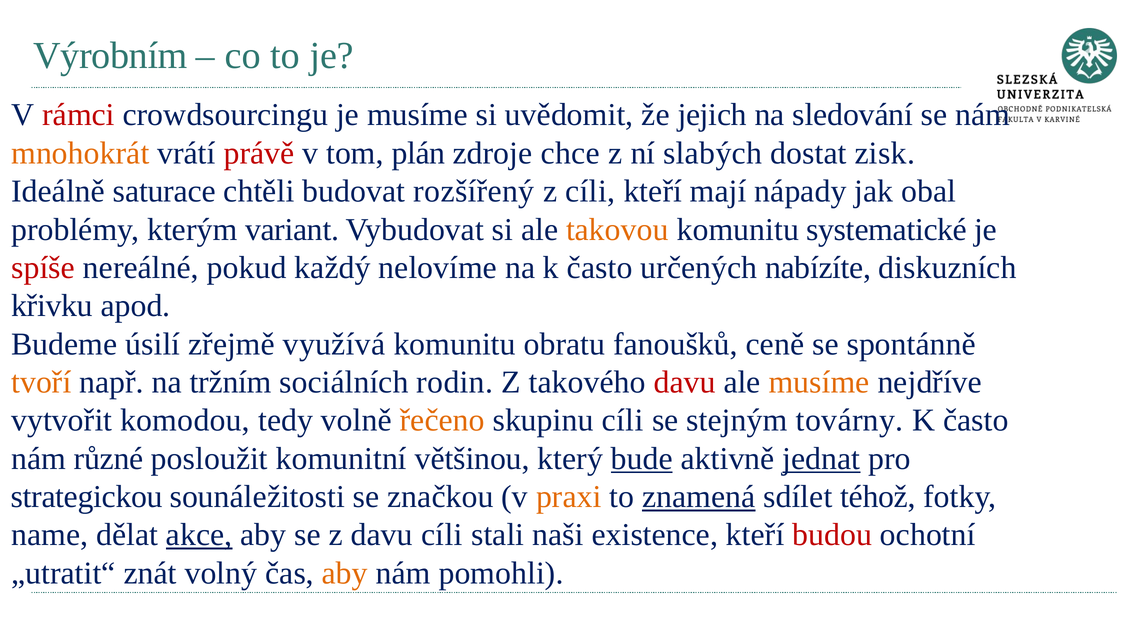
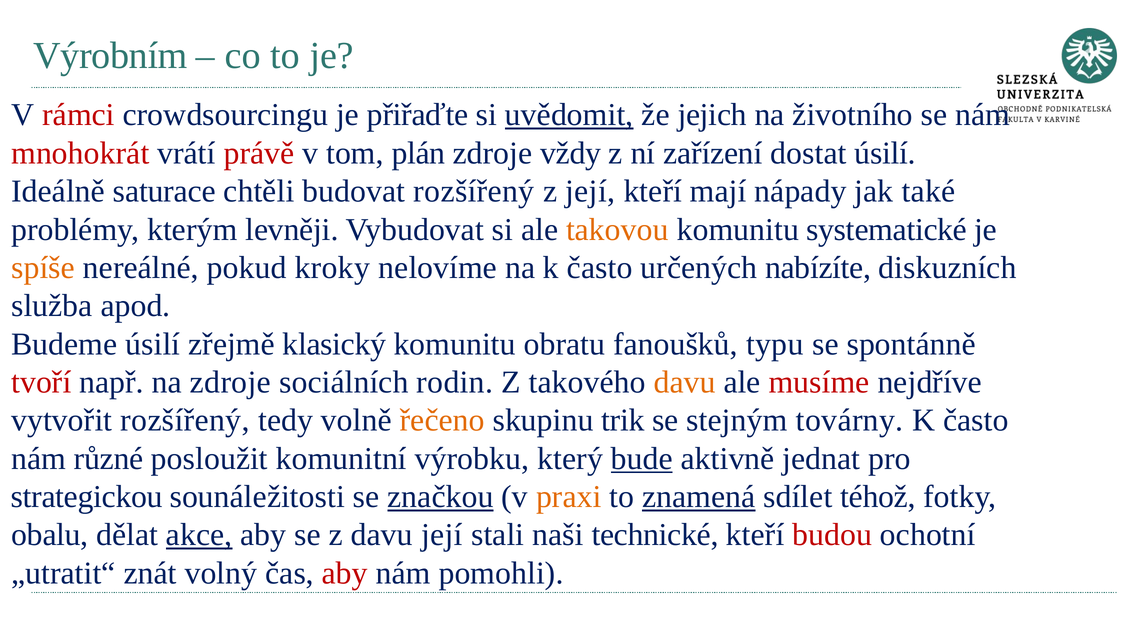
je musíme: musíme -> přiřaďte
uvědomit underline: none -> present
sledování: sledování -> životního
mnohokrát colour: orange -> red
chce: chce -> vždy
slabých: slabých -> zařízení
dostat zisk: zisk -> úsilí
z cíli: cíli -> její
obal: obal -> také
variant: variant -> levněji
spíše colour: red -> orange
každý: každý -> kroky
křivku: křivku -> služba
využívá: využívá -> klasický
ceně: ceně -> typu
tvoří colour: orange -> red
na tržním: tržním -> zdroje
davu at (685, 383) colour: red -> orange
musíme at (819, 383) colour: orange -> red
vytvořit komodou: komodou -> rozšířený
skupinu cíli: cíli -> trik
většinou: většinou -> výrobku
jednat underline: present -> none
značkou underline: none -> present
name: name -> obalu
davu cíli: cíli -> její
existence: existence -> technické
aby at (345, 574) colour: orange -> red
